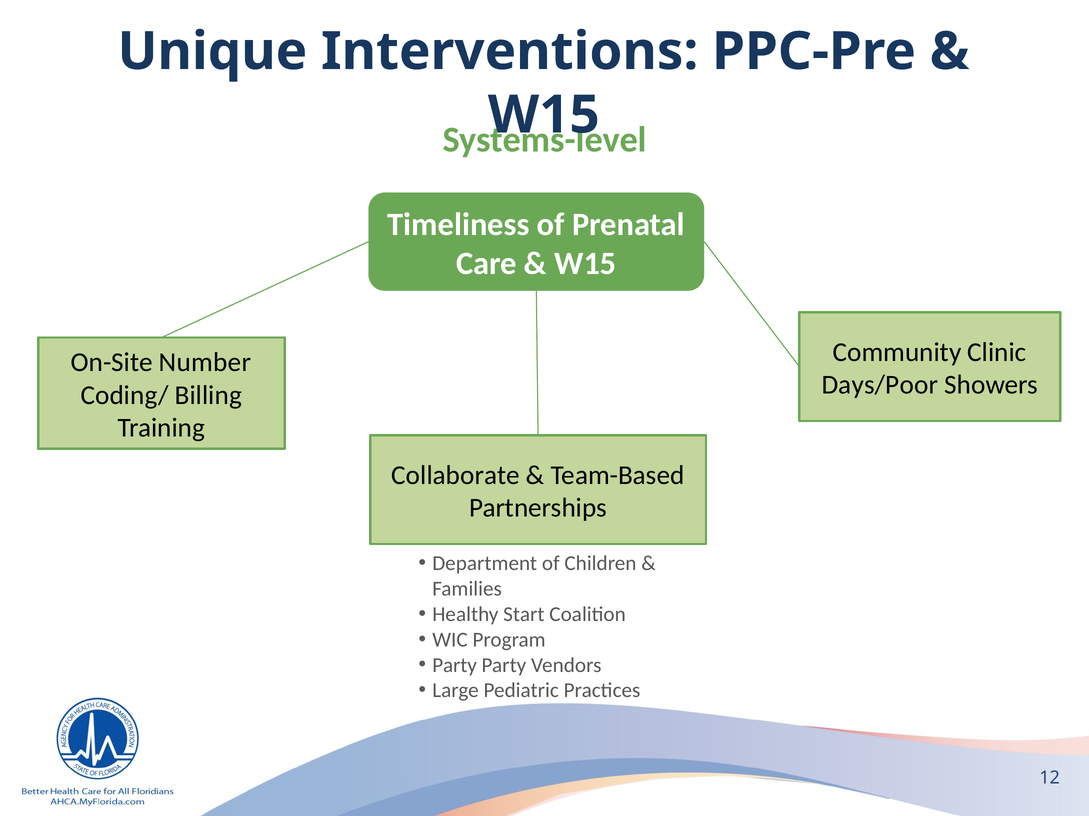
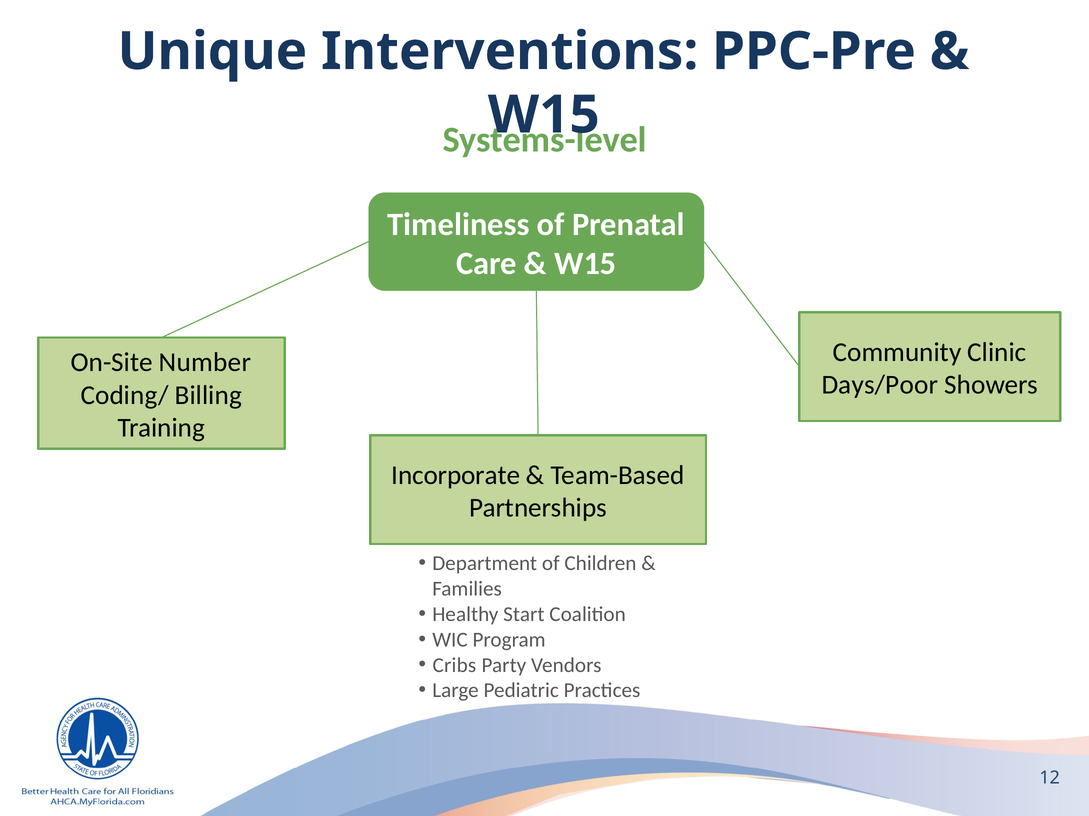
Collaborate: Collaborate -> Incorporate
Party at (455, 666): Party -> Cribs
